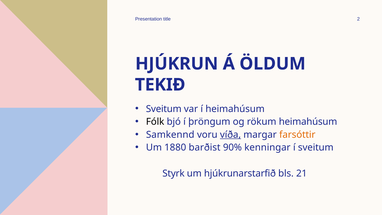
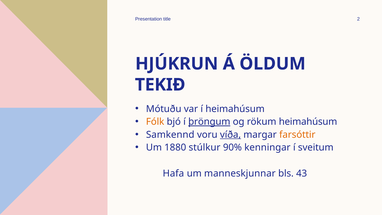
Sveitum at (164, 109): Sveitum -> Mótuðu
Fólk colour: black -> orange
þröngum underline: none -> present
barðist: barðist -> stúlkur
Styrk: Styrk -> Hafa
hjúkrunarstarfið: hjúkrunarstarfið -> manneskjunnar
21: 21 -> 43
